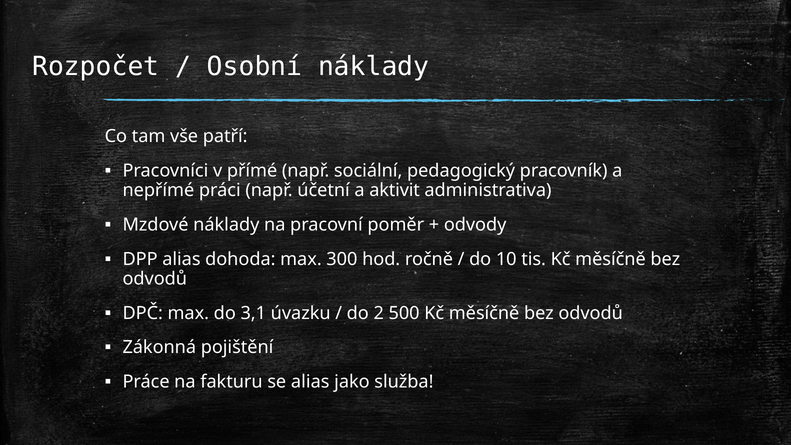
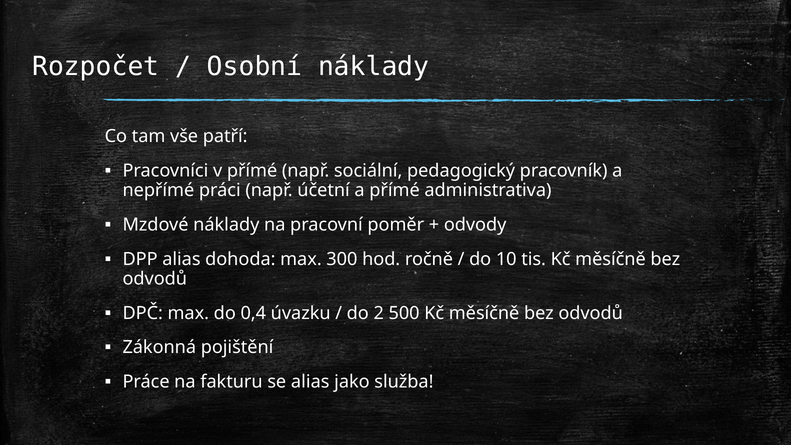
a aktivit: aktivit -> přímé
3,1: 3,1 -> 0,4
